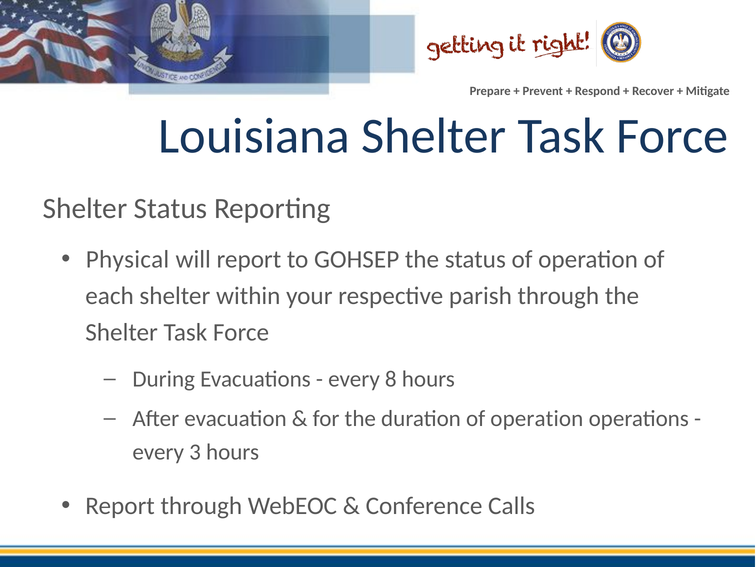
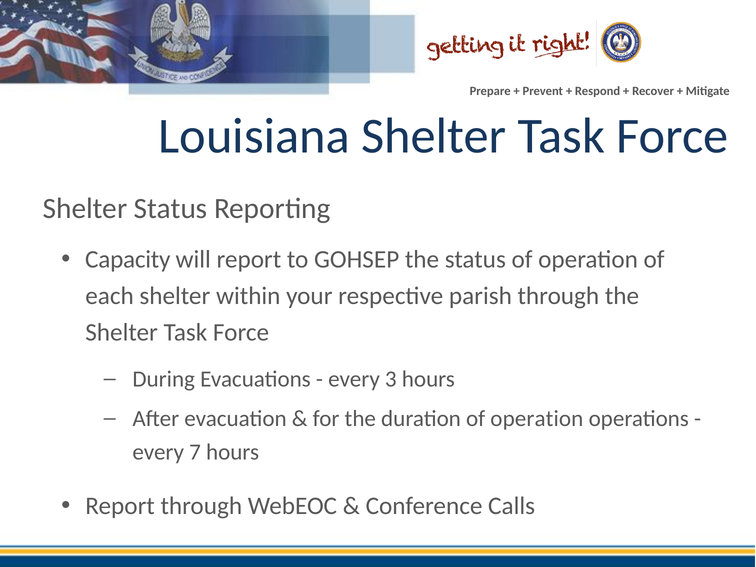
Physical: Physical -> Capacity
8: 8 -> 3
3: 3 -> 7
